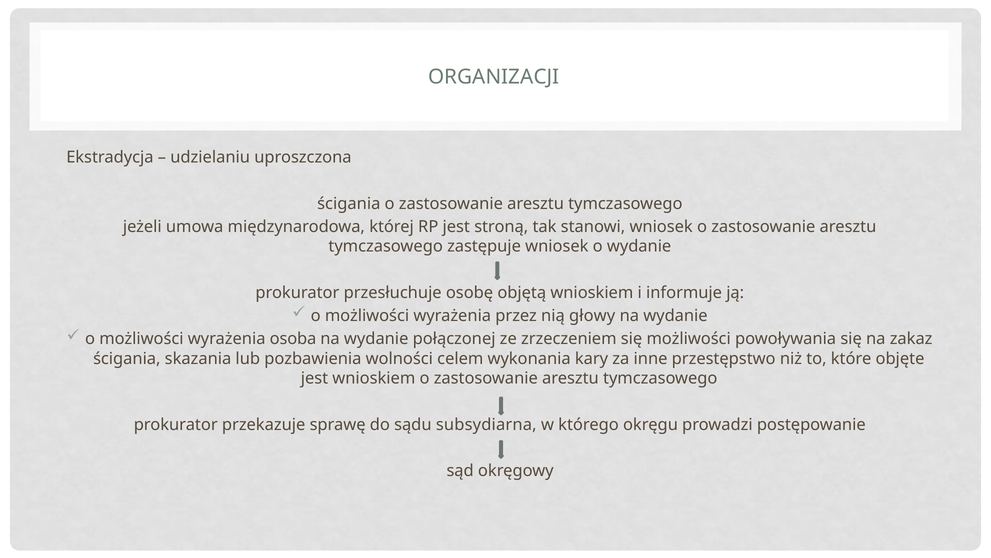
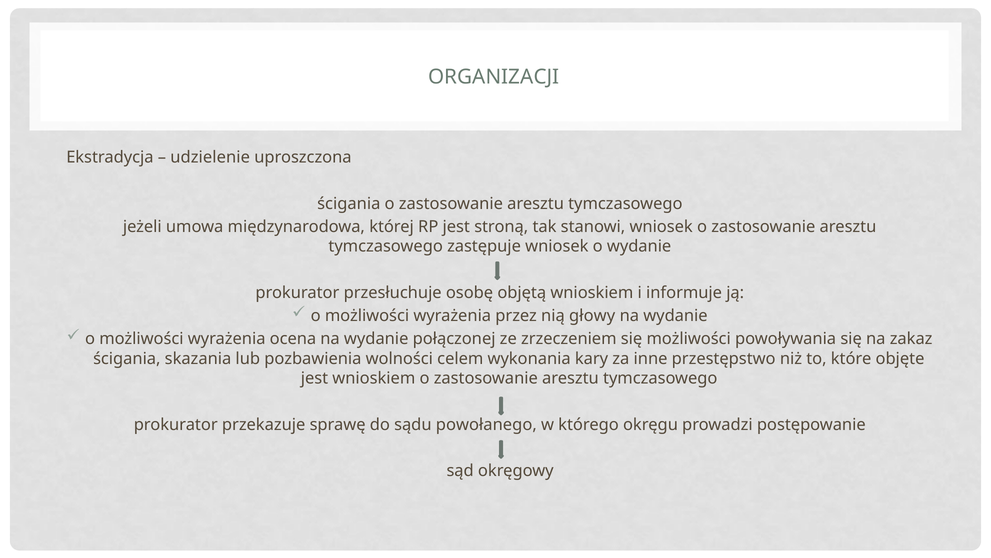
udzielaniu: udzielaniu -> udzielenie
osoba: osoba -> ocena
subsydiarna: subsydiarna -> powołanego
